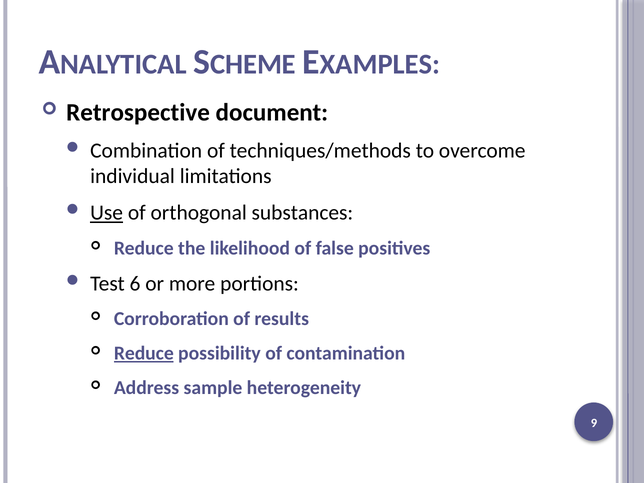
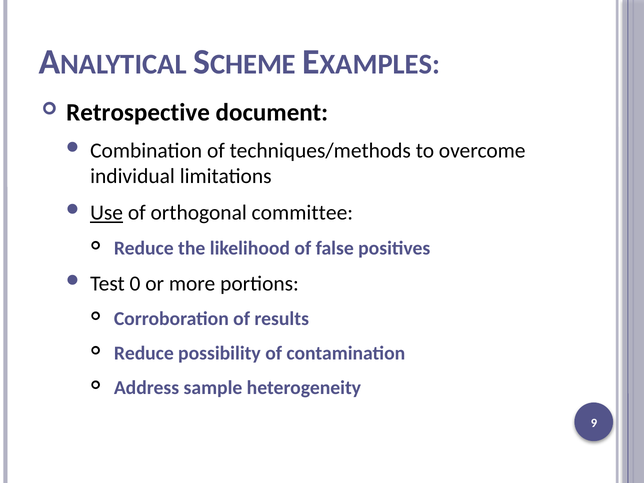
substances: substances -> committee
6: 6 -> 0
Reduce at (144, 353) underline: present -> none
